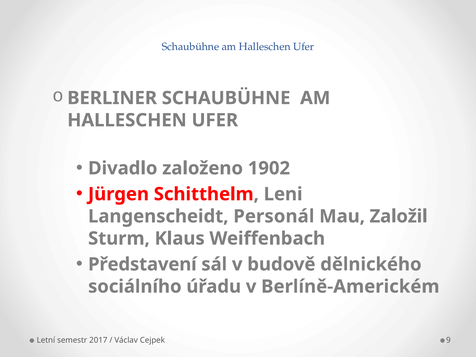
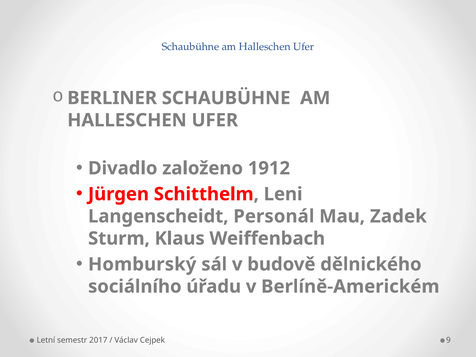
1902: 1902 -> 1912
Založil: Založil -> Zadek
Představení: Představení -> Homburský
